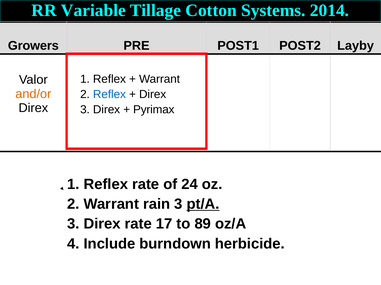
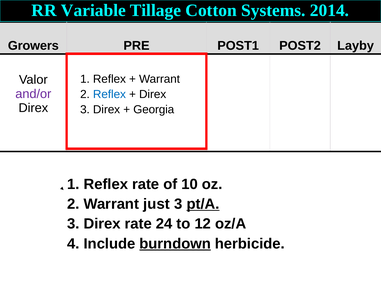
and/or colour: orange -> purple
Pyrimax: Pyrimax -> Georgia
24: 24 -> 10
rain: rain -> just
17: 17 -> 24
89: 89 -> 12
burndown underline: none -> present
